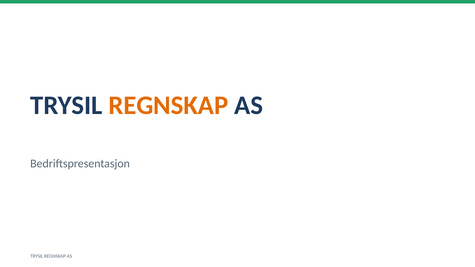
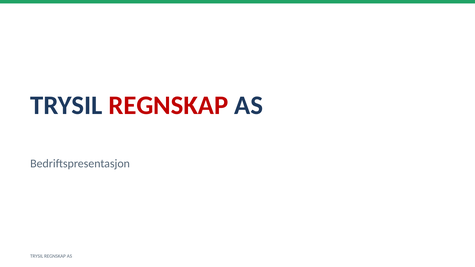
REGNSKAP at (168, 105) colour: orange -> red
